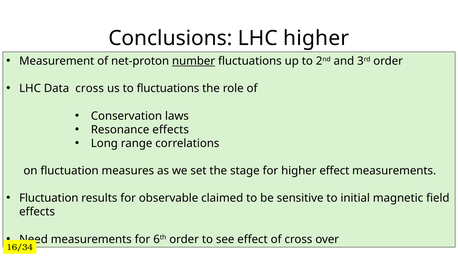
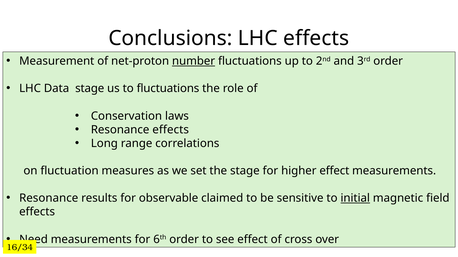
LHC higher: higher -> effects
Data cross: cross -> stage
Fluctuation at (49, 199): Fluctuation -> Resonance
initial underline: none -> present
